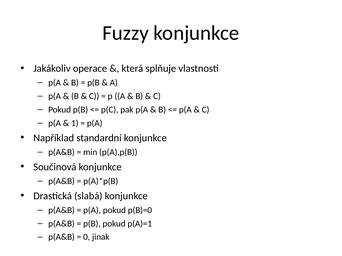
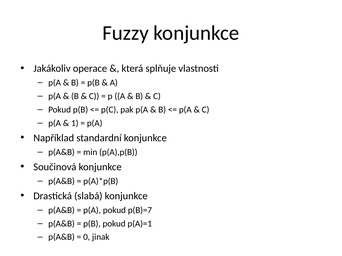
p(B)=0: p(B)=0 -> p(B)=7
